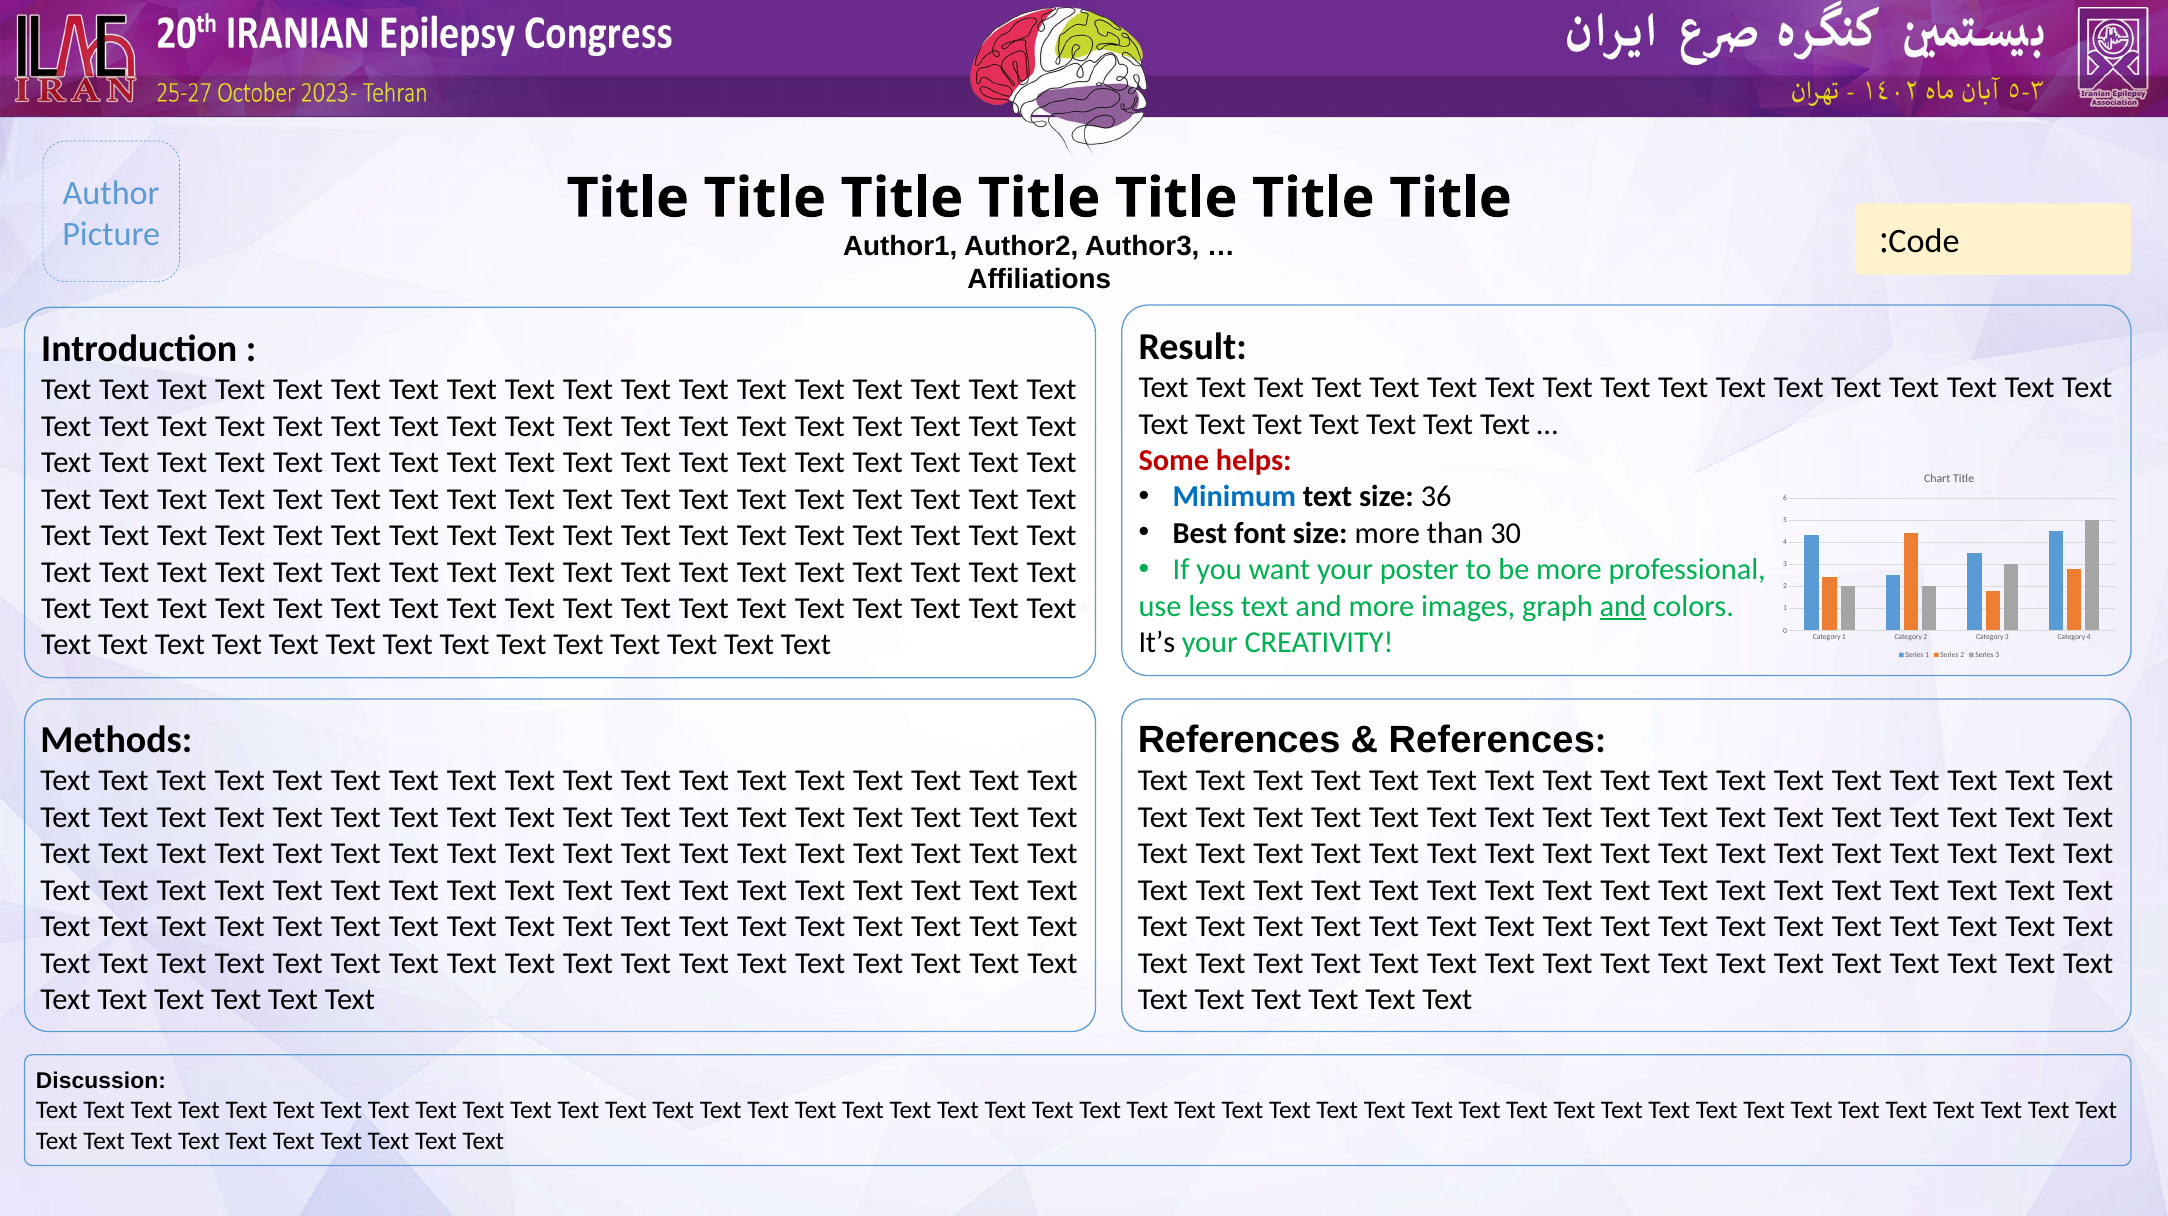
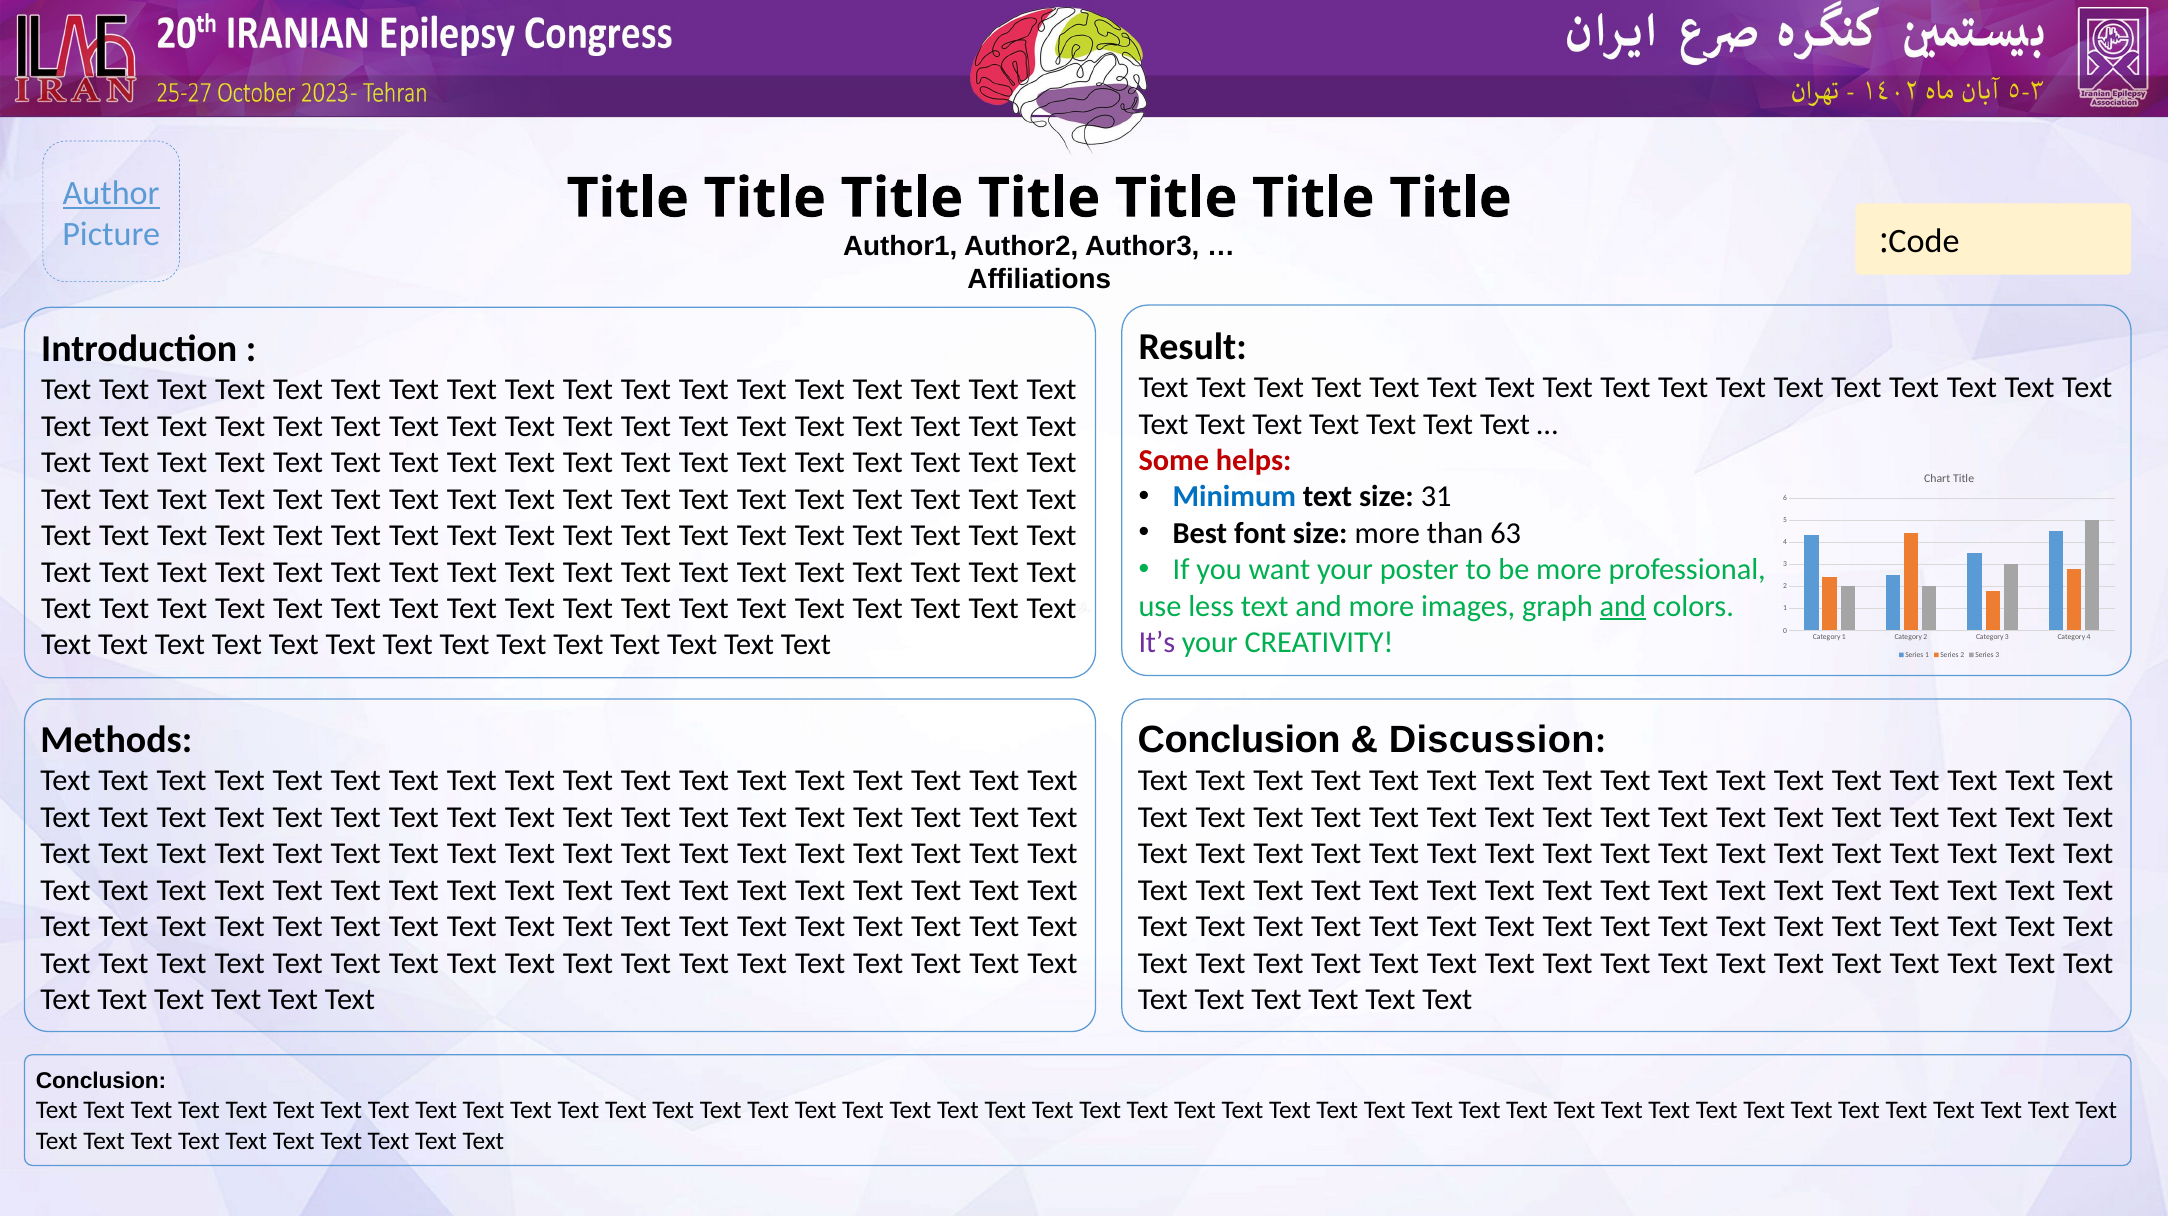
Author underline: none -> present
36: 36 -> 31
30: 30 -> 63
It’s colour: black -> purple
References at (1239, 740): References -> Conclusion
References at (1492, 740): References -> Discussion
Discussion at (101, 1081): Discussion -> Conclusion
